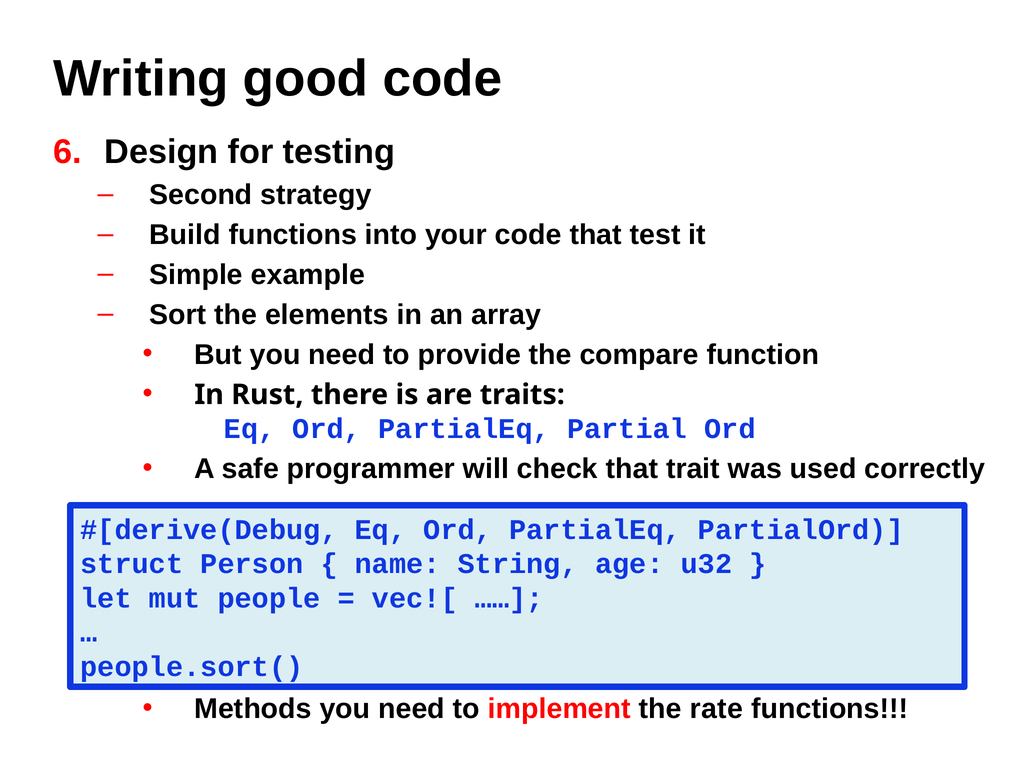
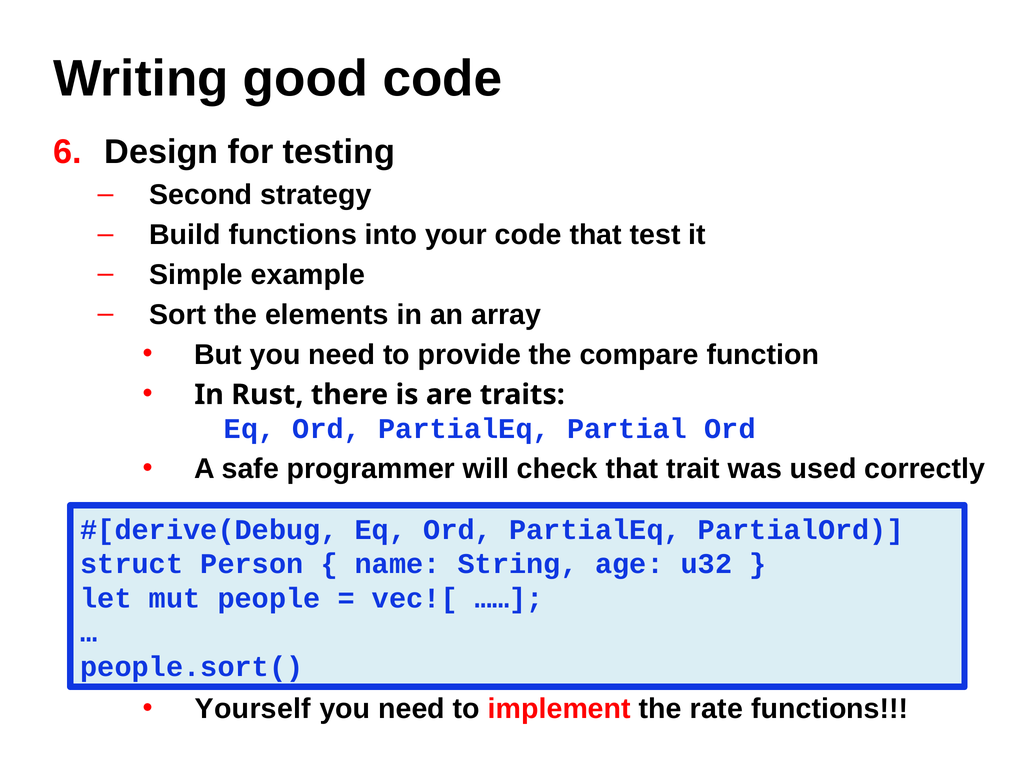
Methods: Methods -> Yourself
